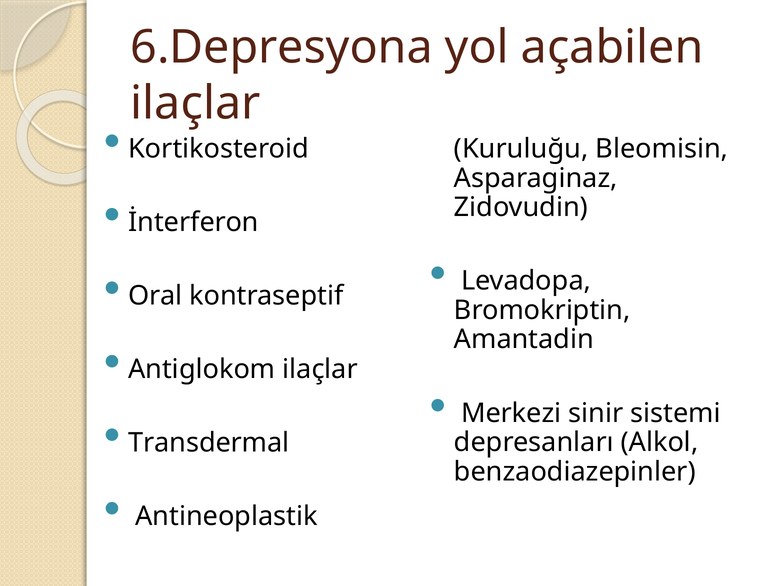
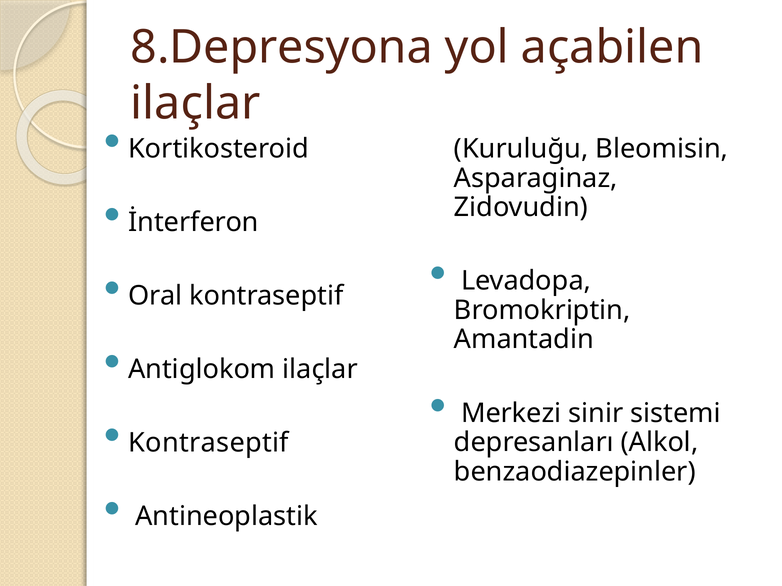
6.Depresyona: 6.Depresyona -> 8.Depresyona
Transdermal at (209, 443): Transdermal -> Kontraseptif
